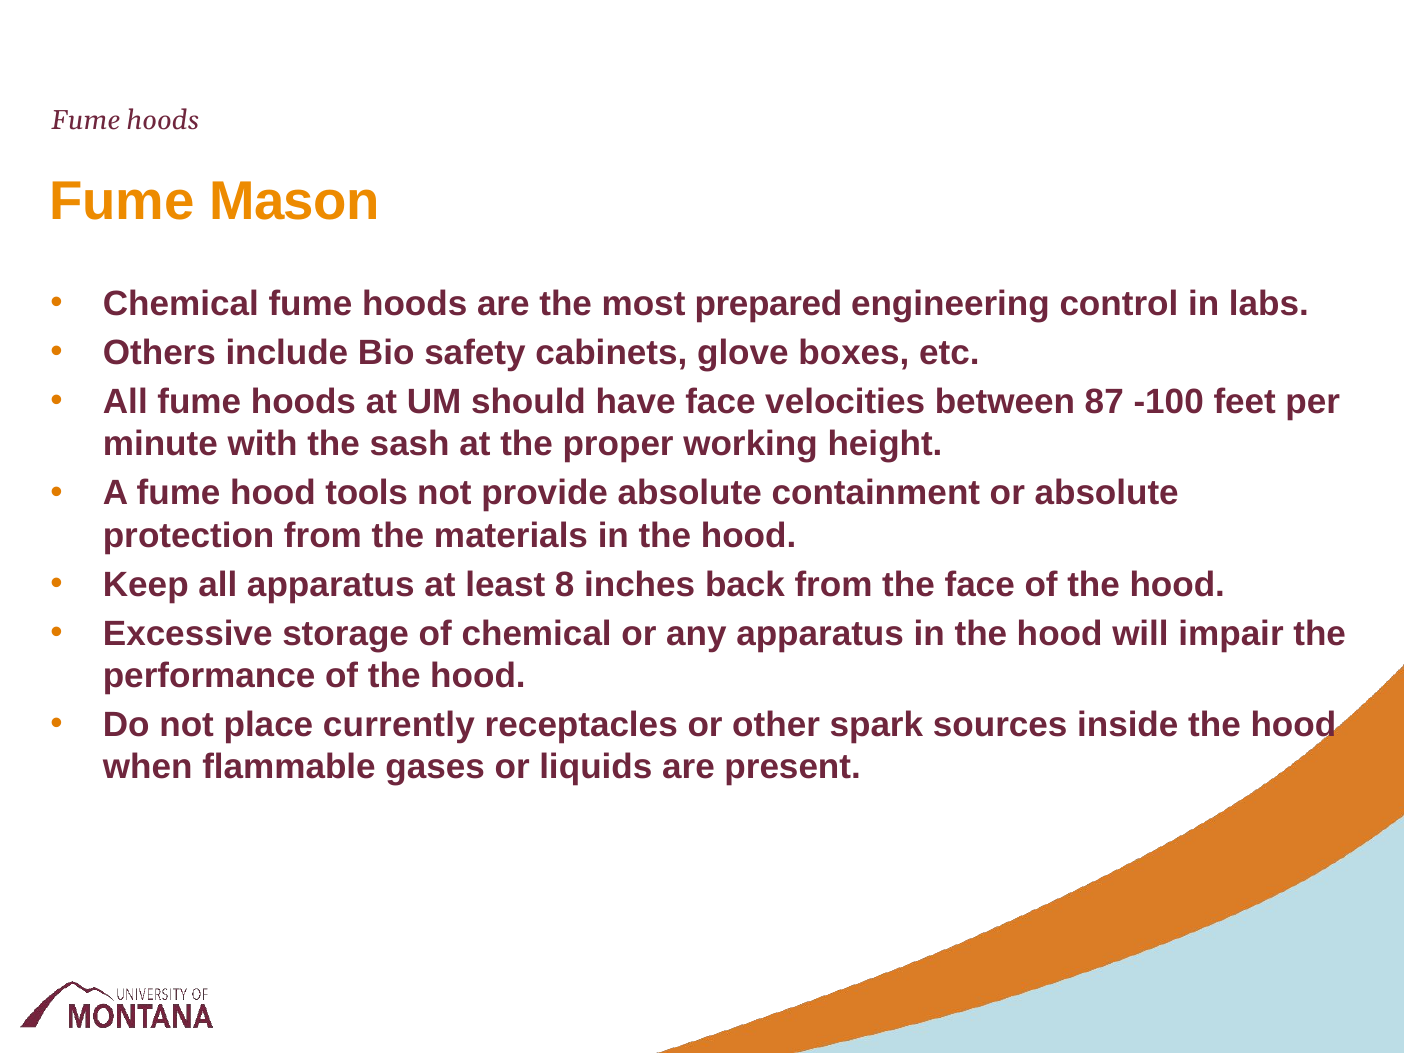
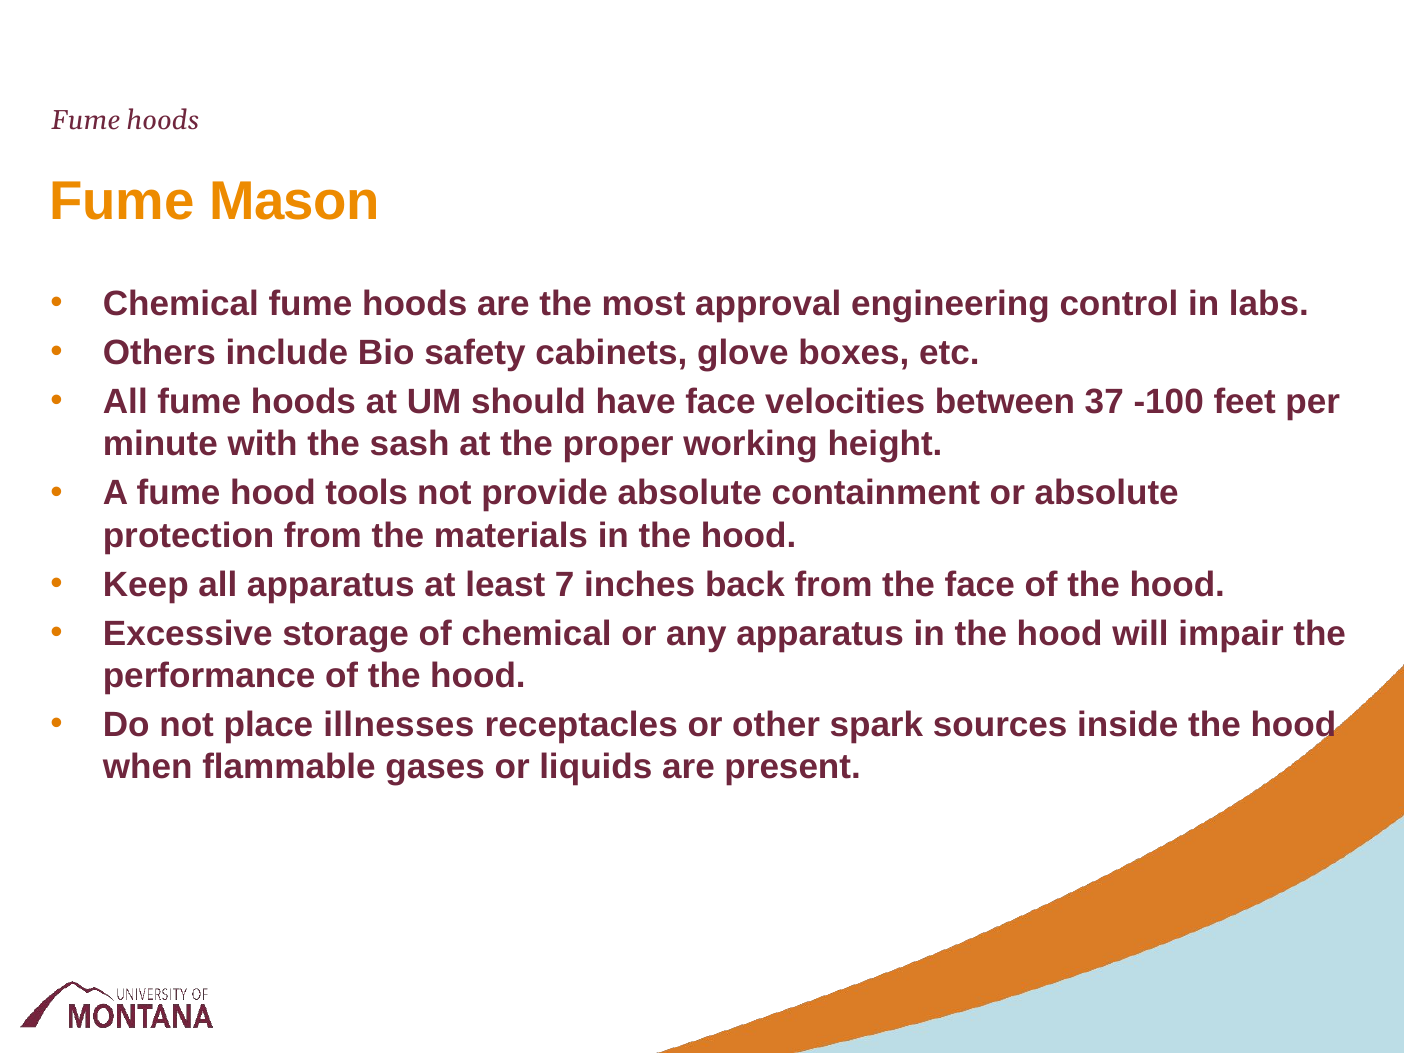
prepared: prepared -> approval
87: 87 -> 37
8: 8 -> 7
currently: currently -> illnesses
